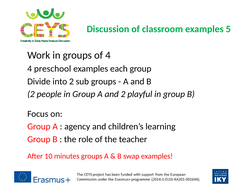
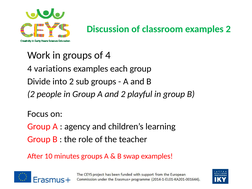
examples 5: 5 -> 2
preschool: preschool -> variations
